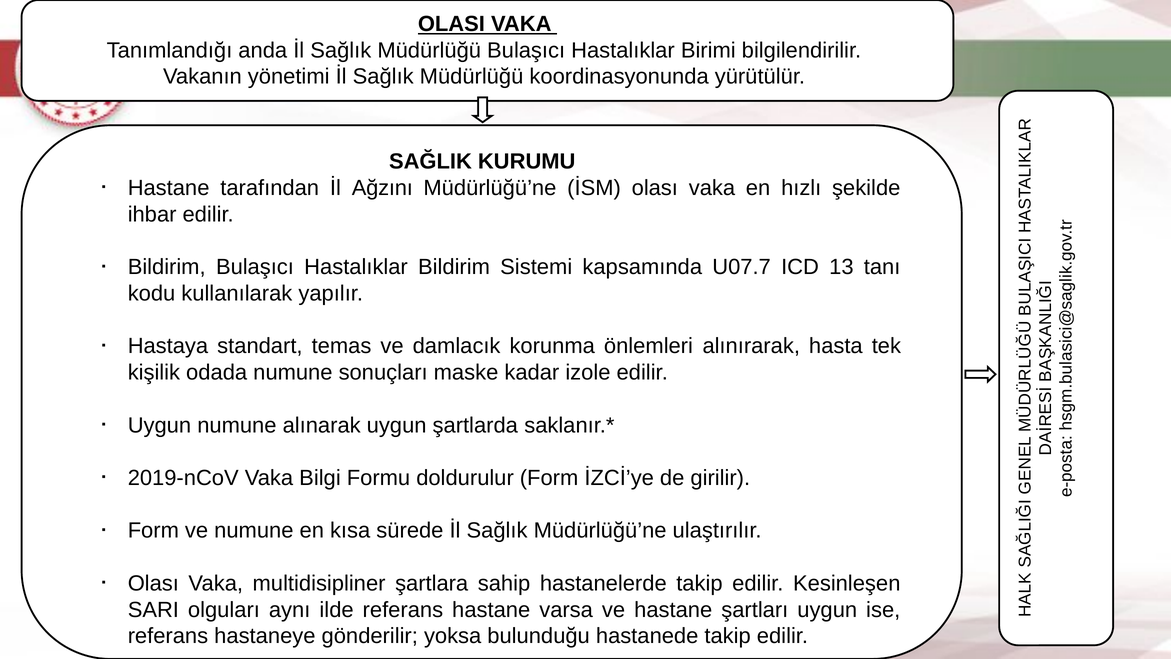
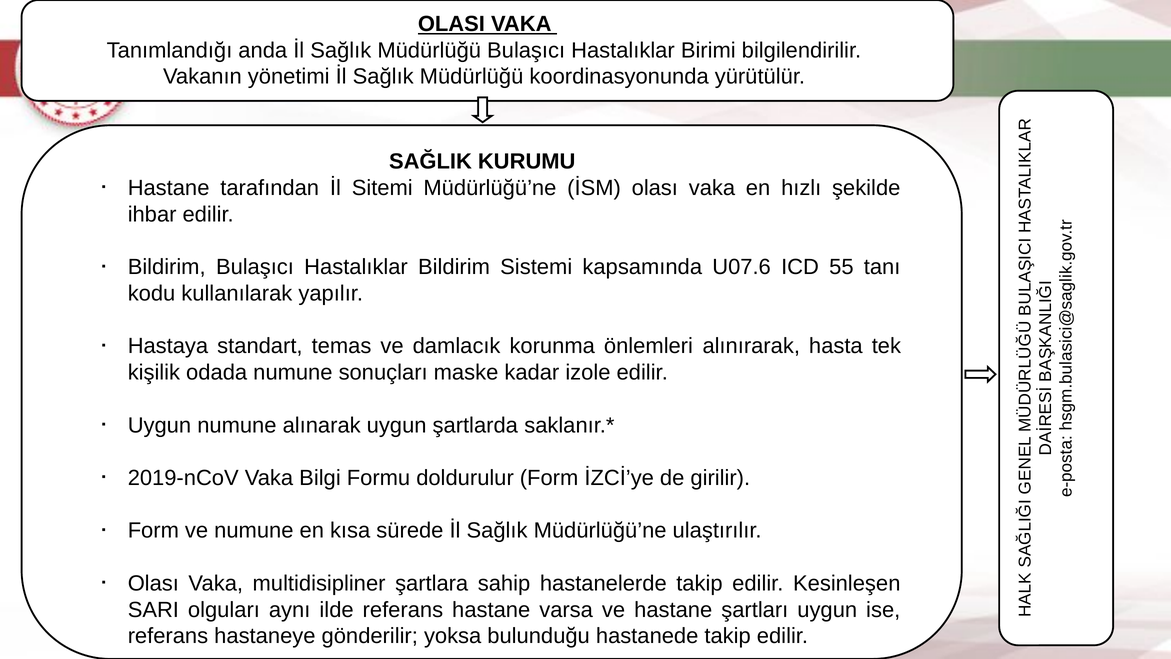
Ağzını: Ağzını -> Sitemi
U07.7: U07.7 -> U07.6
13: 13 -> 55
